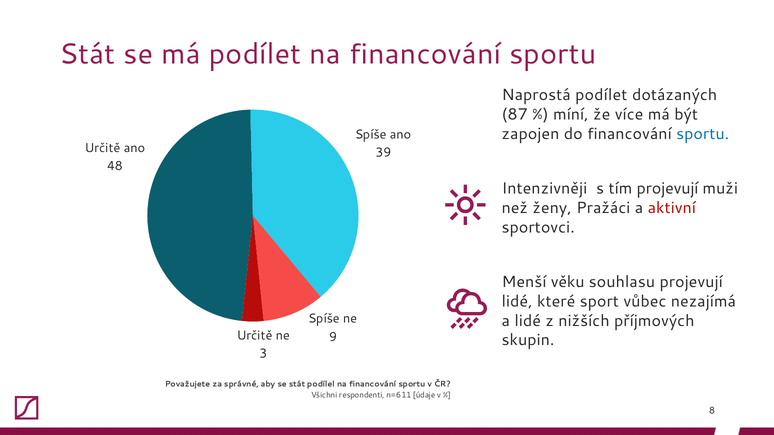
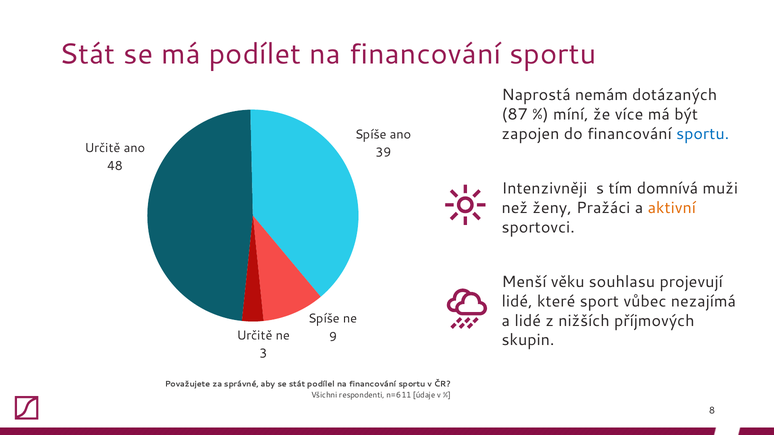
Naprostá podílet: podílet -> nemám
tím projevují: projevují -> domnívá
aktivní colour: red -> orange
